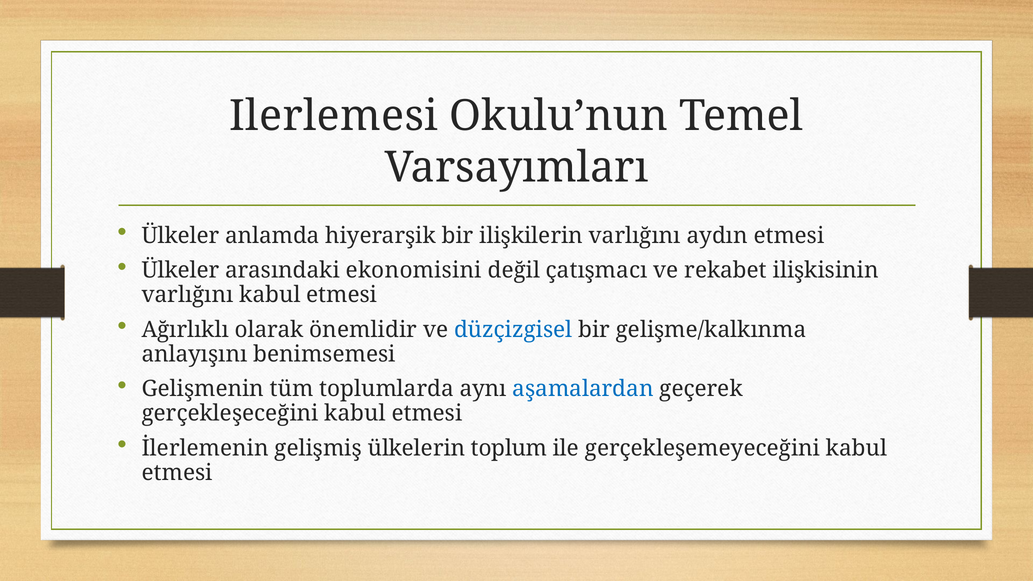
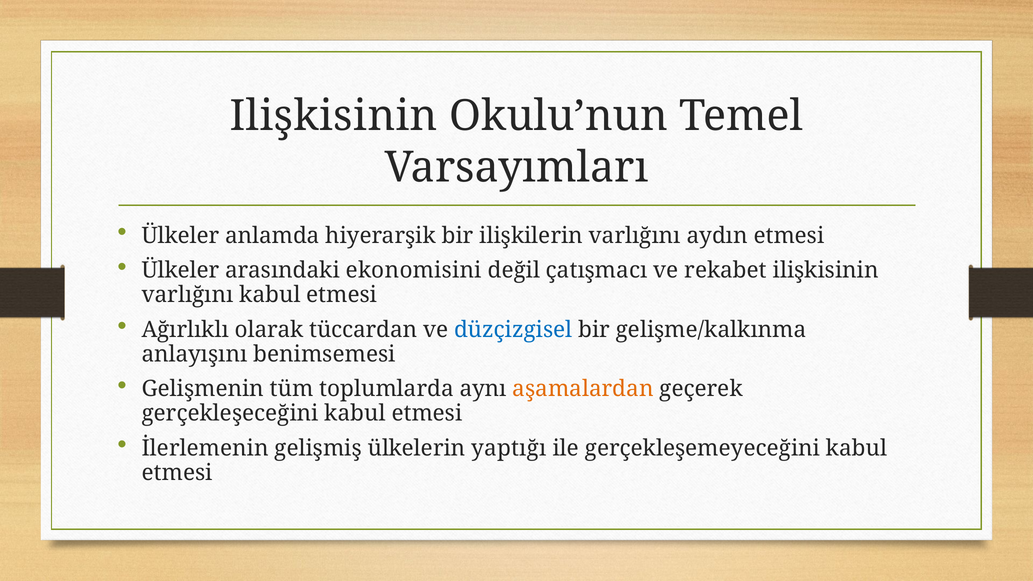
Ilerlemesi at (334, 116): Ilerlemesi -> Ilişkisinin
önemlidir: önemlidir -> tüccardan
aşamalardan colour: blue -> orange
toplum: toplum -> yaptığı
